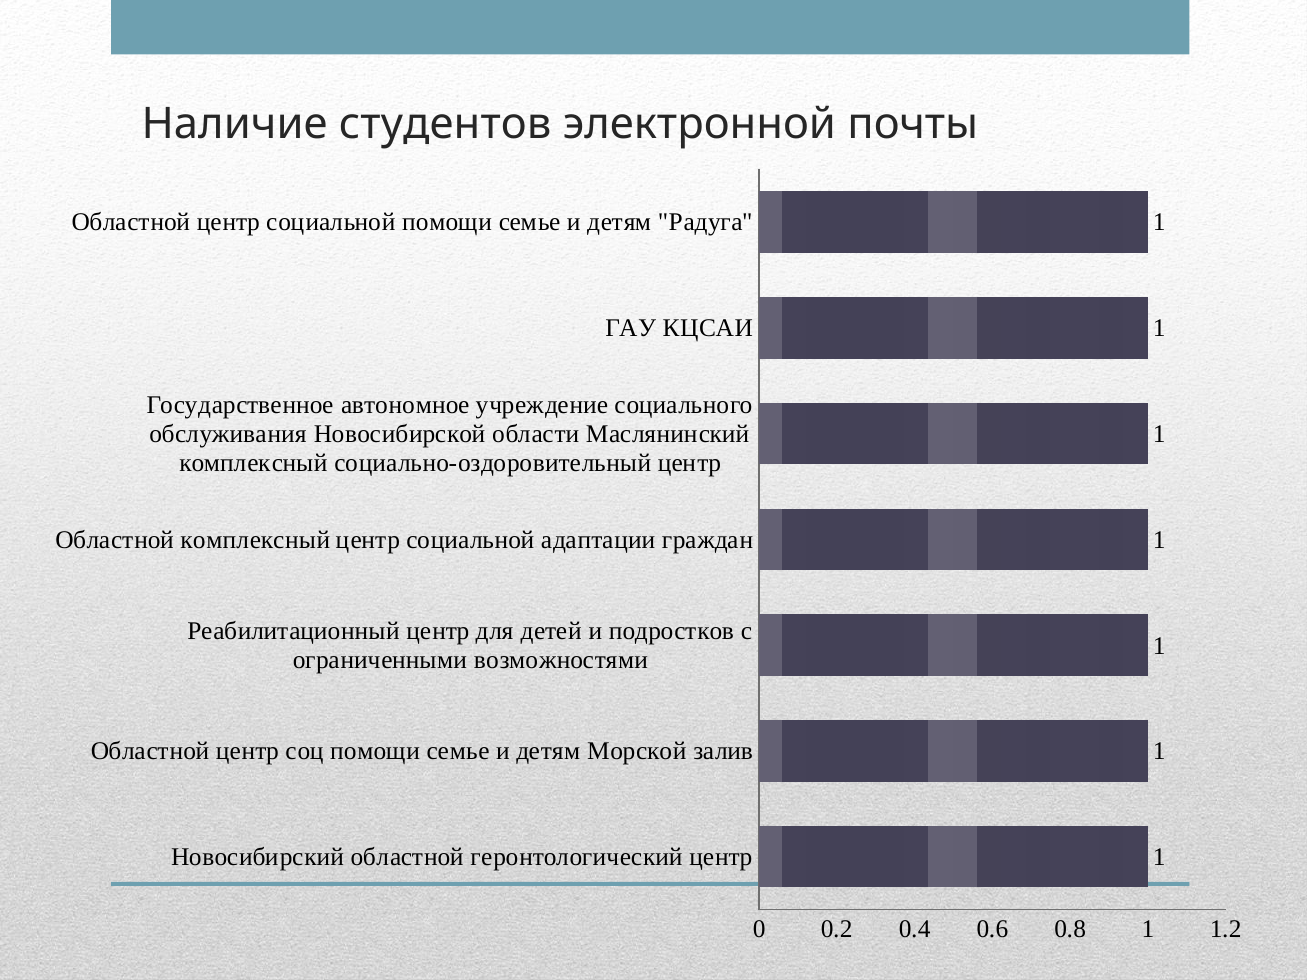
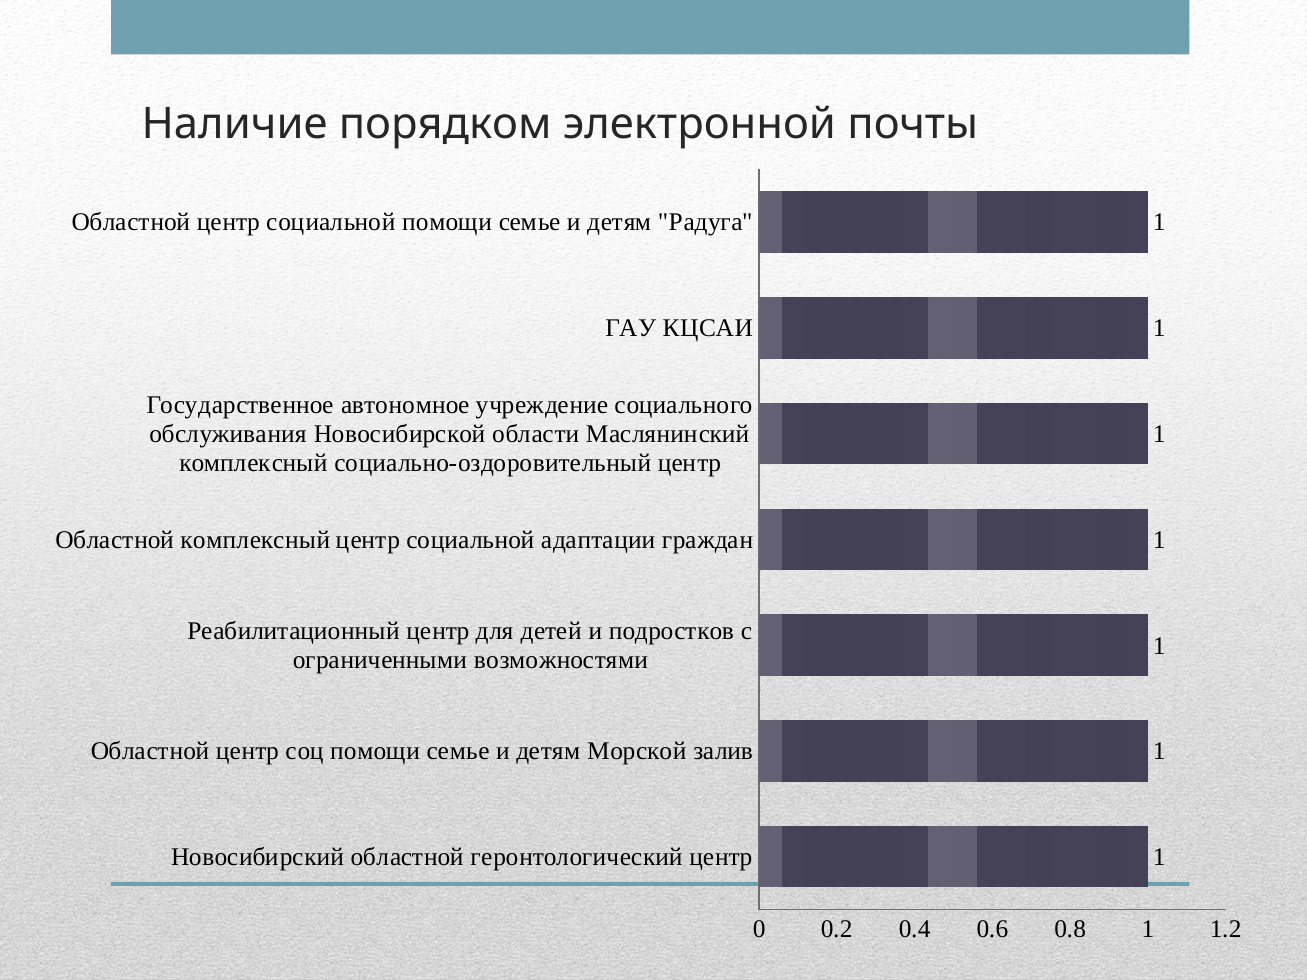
студентов: студентов -> порядком
